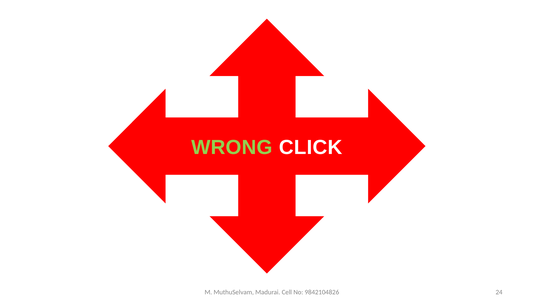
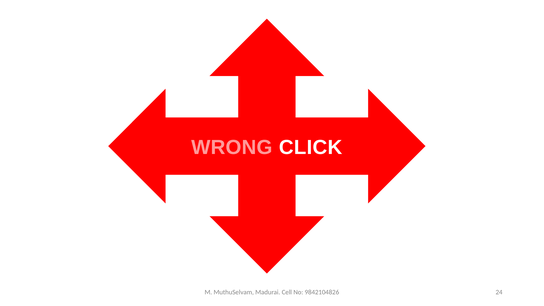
WRONG colour: light green -> pink
